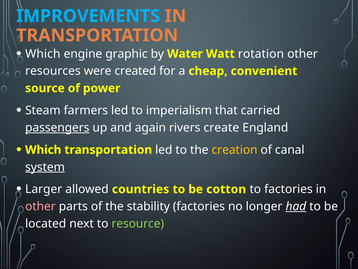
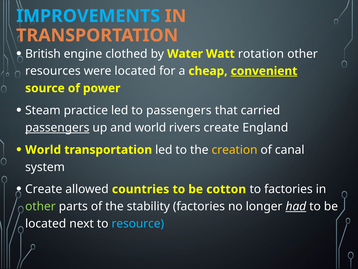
Which at (43, 54): Which -> British
graphic: graphic -> clothed
were created: created -> located
convenient underline: none -> present
farmers: farmers -> practice
to imperialism: imperialism -> passengers
and again: again -> world
Which at (43, 150): Which -> World
system underline: present -> none
Larger at (44, 189): Larger -> Create
other at (40, 206) colour: pink -> light green
resource colour: light green -> light blue
